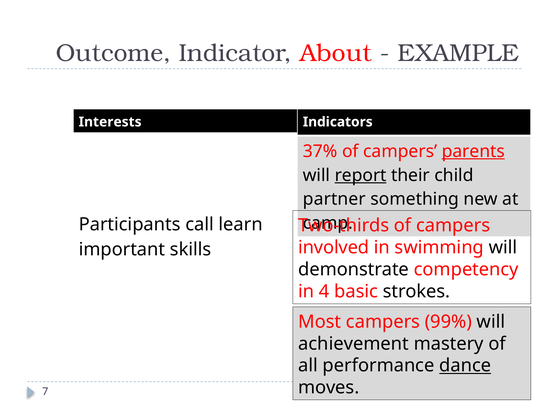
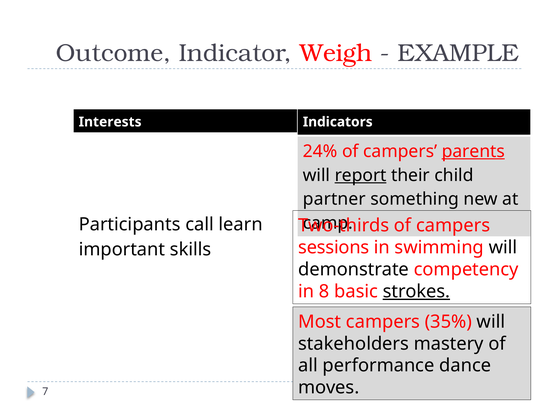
About: About -> Weigh
37%: 37% -> 24%
involved: involved -> sessions
4: 4 -> 8
strokes underline: none -> present
99%: 99% -> 35%
achievement: achievement -> stakeholders
dance underline: present -> none
